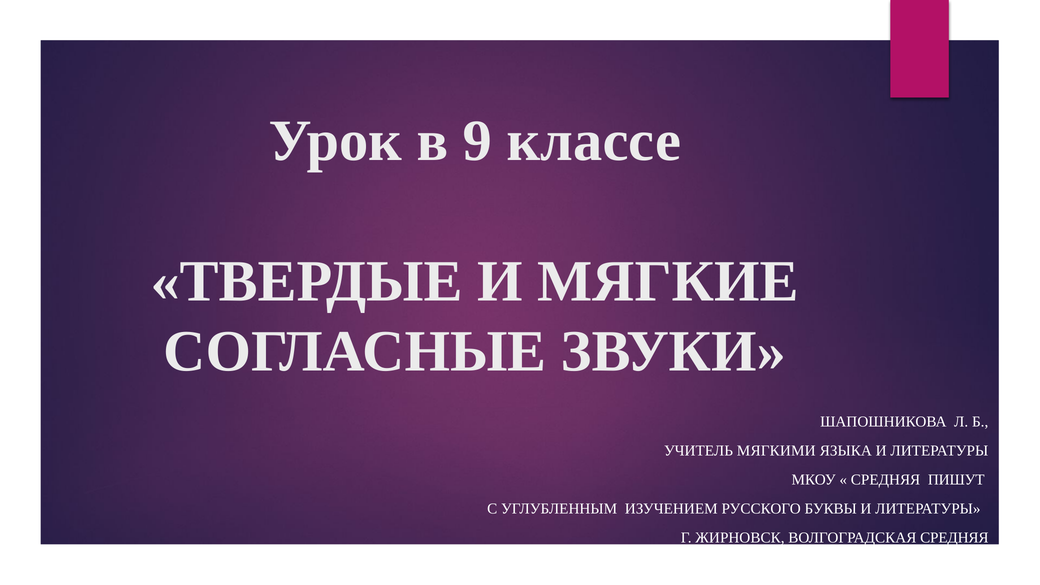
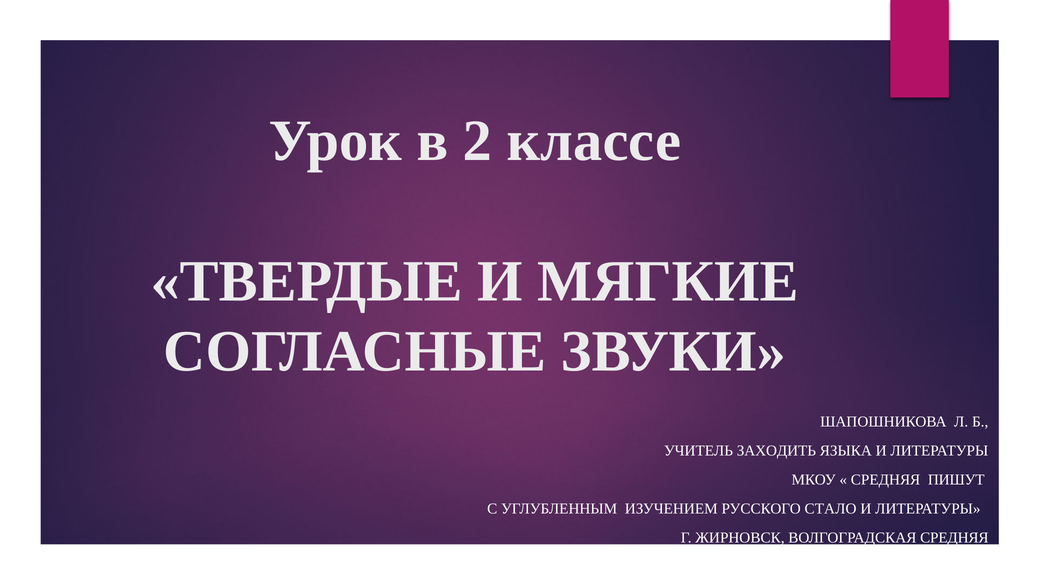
9: 9 -> 2
МЯГКИМИ: МЯГКИМИ -> ЗАХОДИТЬ
БУКВЫ: БУКВЫ -> СТАЛО
